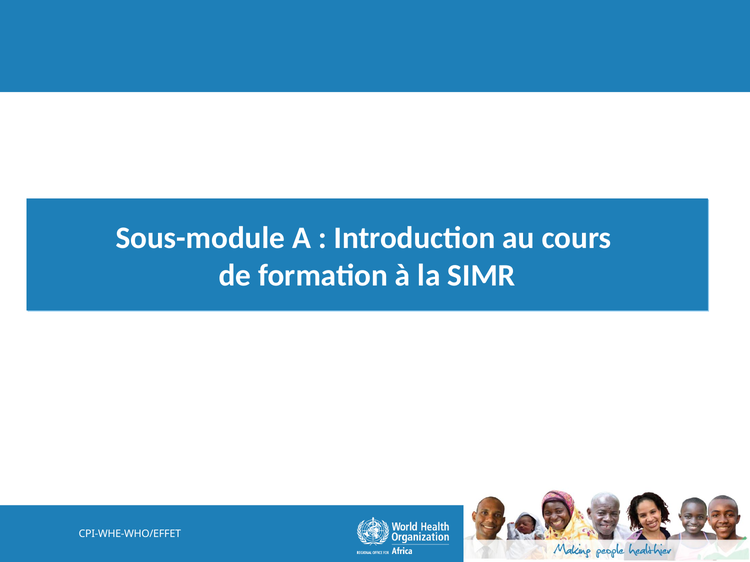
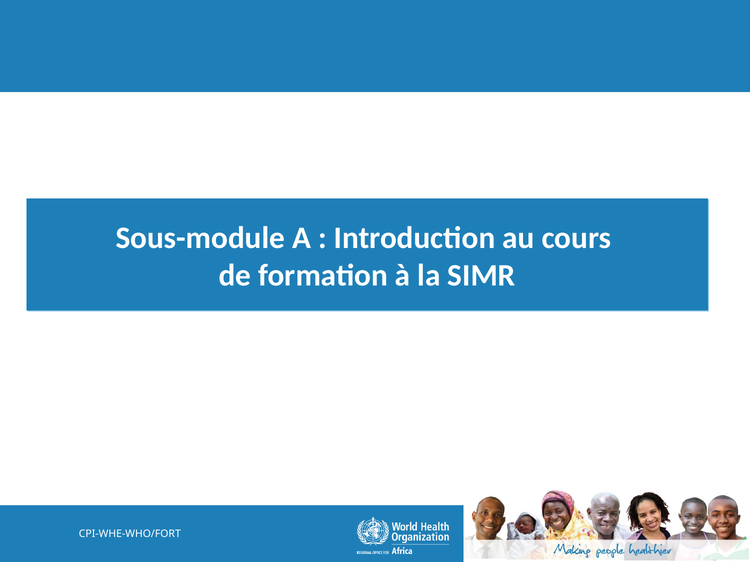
CPI-WHE-WHO/EFFET: CPI-WHE-WHO/EFFET -> CPI-WHE-WHO/FORT
